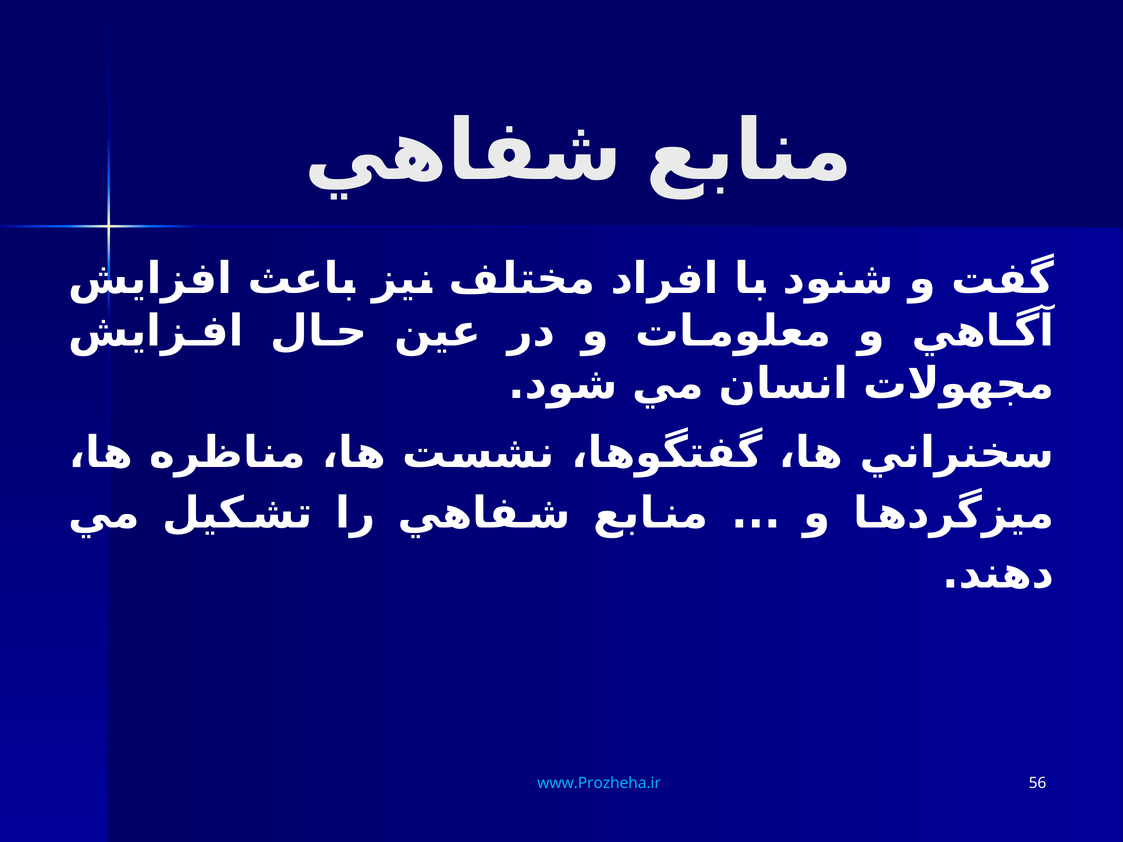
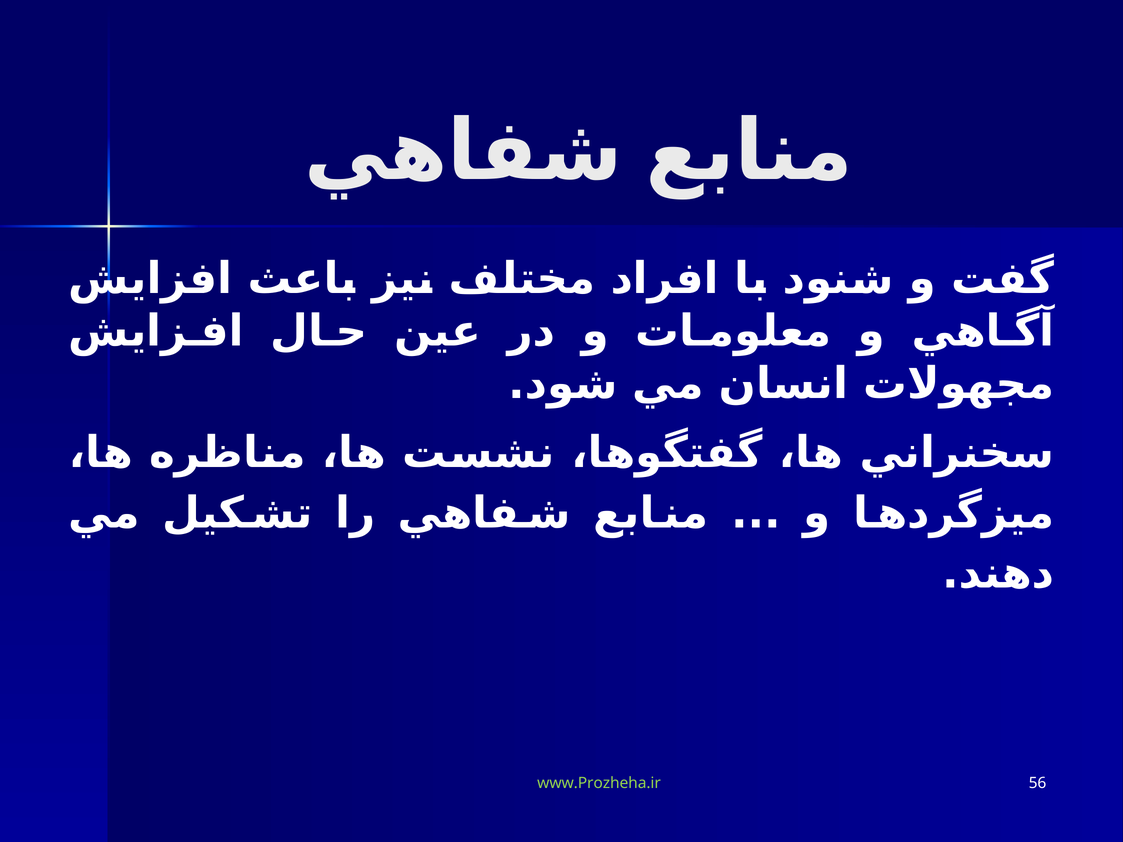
www.Prozheha.ir colour: light blue -> light green
